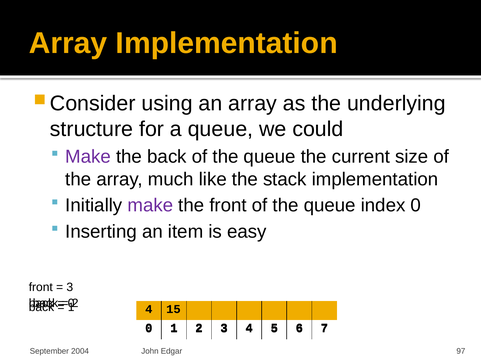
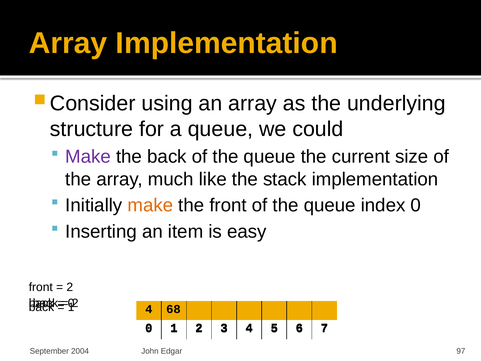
make at (150, 205) colour: purple -> orange
3 at (70, 287): 3 -> 2
15: 15 -> 68
